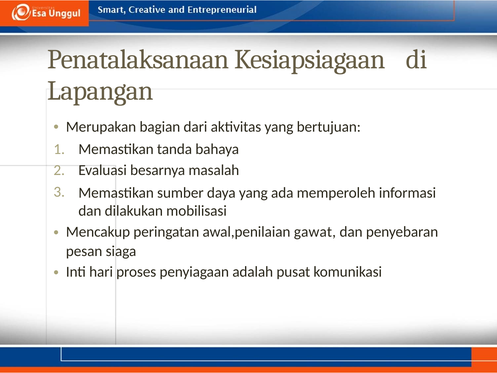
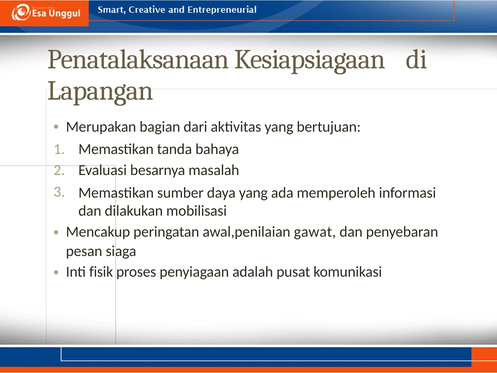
hari: hari -> fisik
